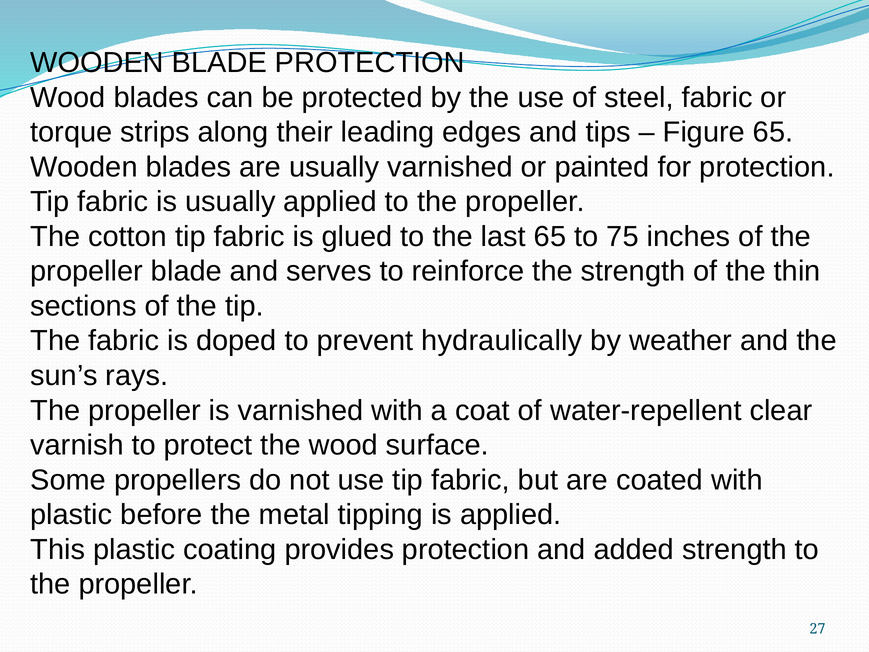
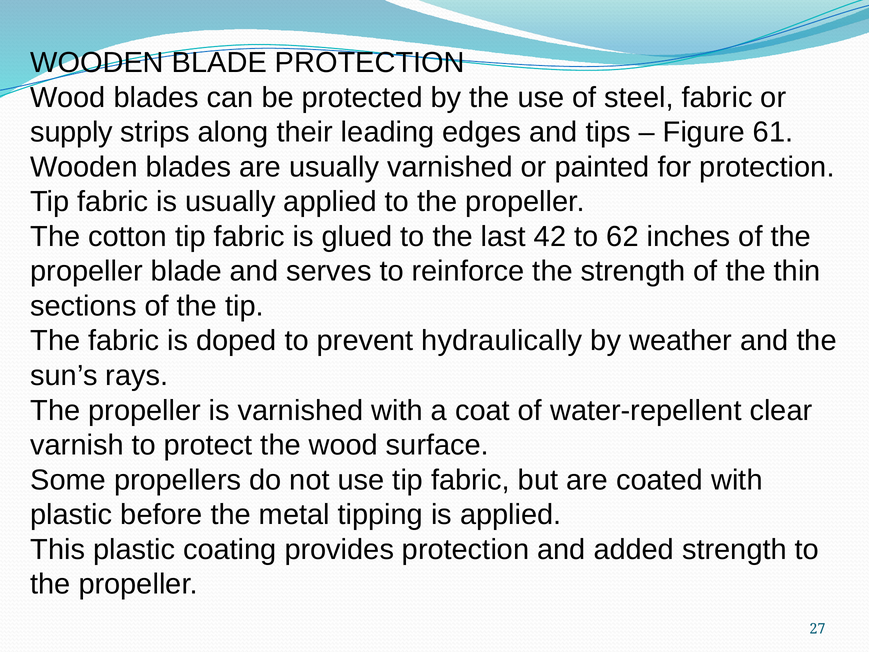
torque: torque -> supply
Figure 65: 65 -> 61
last 65: 65 -> 42
75: 75 -> 62
